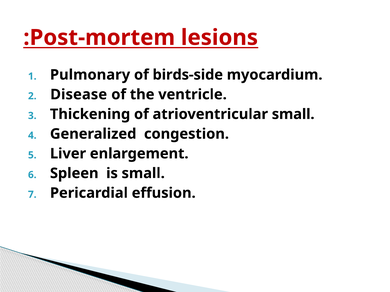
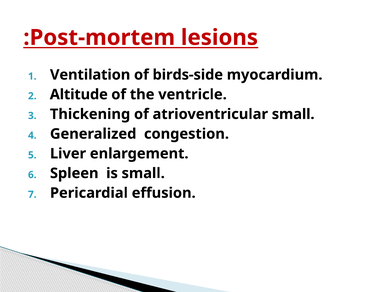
Pulmonary: Pulmonary -> Ventilation
Disease: Disease -> Altitude
